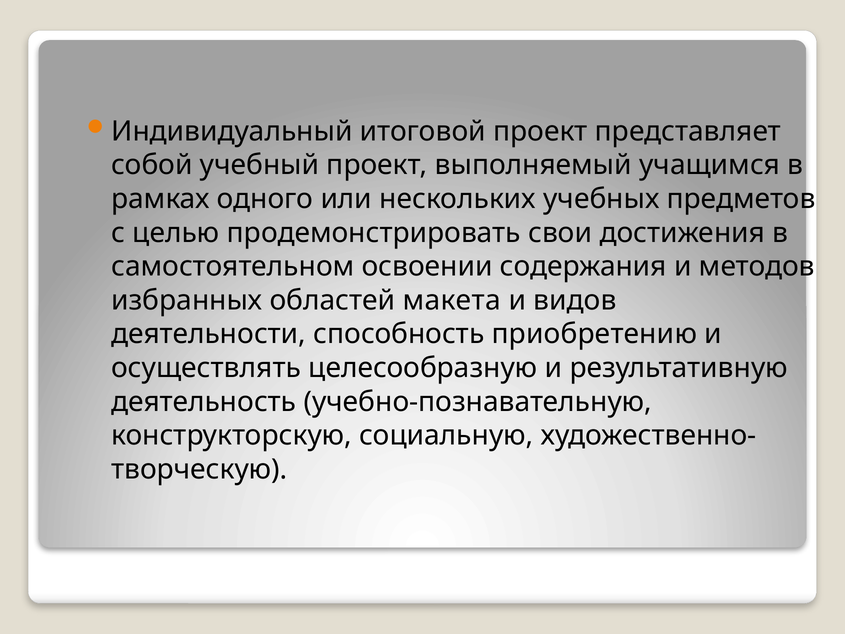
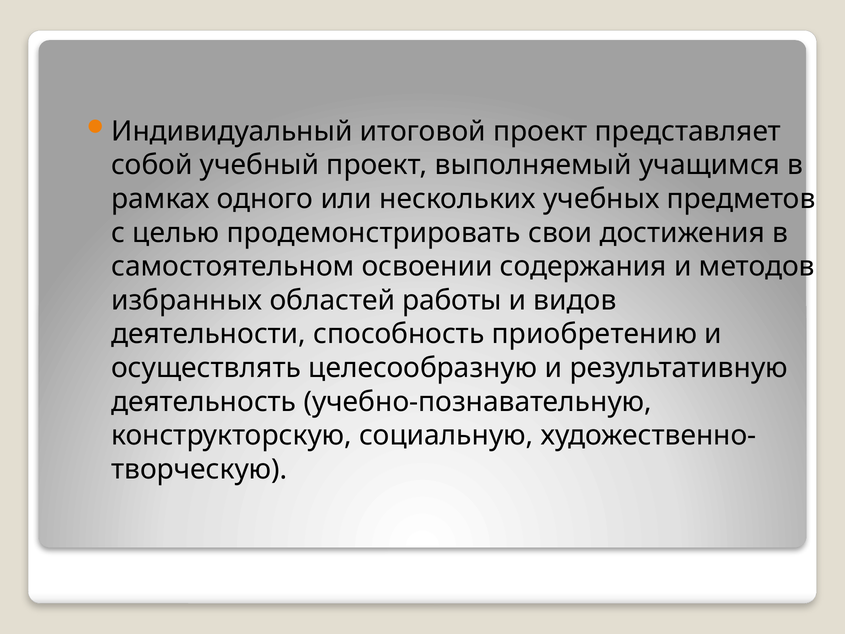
макета: макета -> работы
